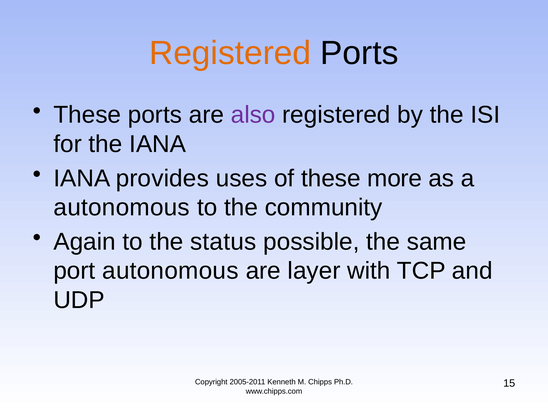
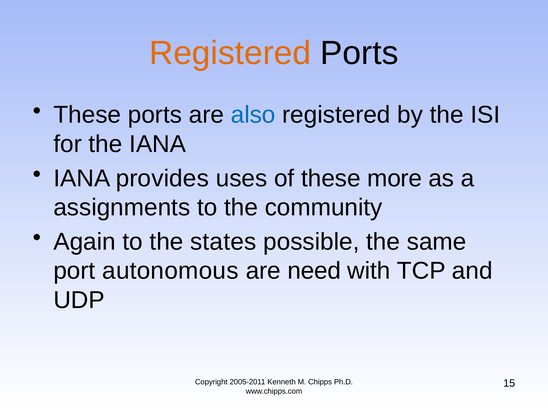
also colour: purple -> blue
autonomous at (122, 208): autonomous -> assignments
status: status -> states
layer: layer -> need
